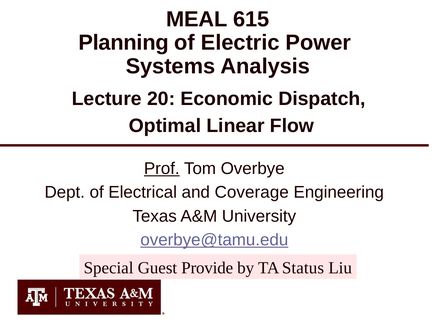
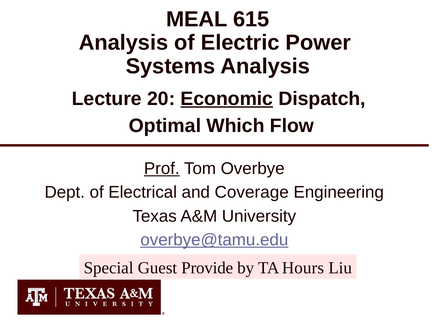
Planning at (124, 43): Planning -> Analysis
Economic underline: none -> present
Linear: Linear -> Which
Status: Status -> Hours
